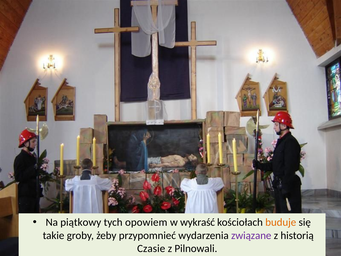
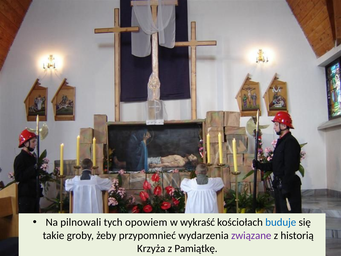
piątkowy: piątkowy -> pilnowali
buduje colour: orange -> blue
Czasie: Czasie -> Krzyża
Pilnowali: Pilnowali -> Pamiątkę
